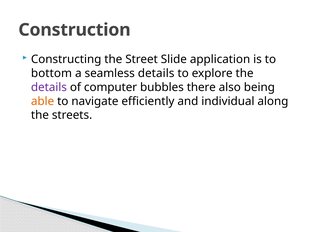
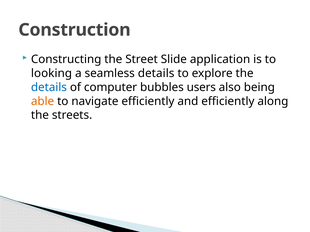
bottom: bottom -> looking
details at (49, 87) colour: purple -> blue
there: there -> users
and individual: individual -> efficiently
